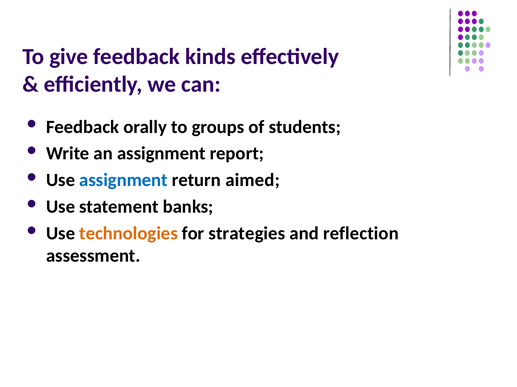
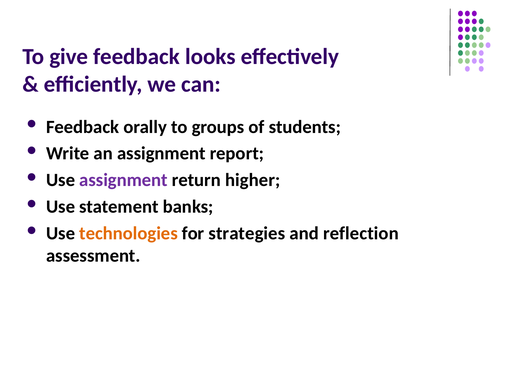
kinds: kinds -> looks
assignment at (124, 181) colour: blue -> purple
aimed: aimed -> higher
